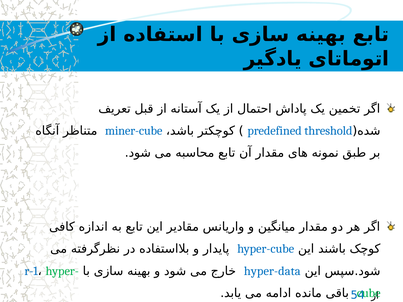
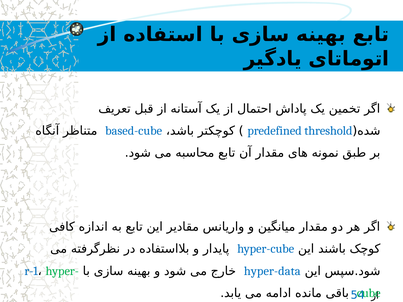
miner-cube: miner-cube -> based-cube
